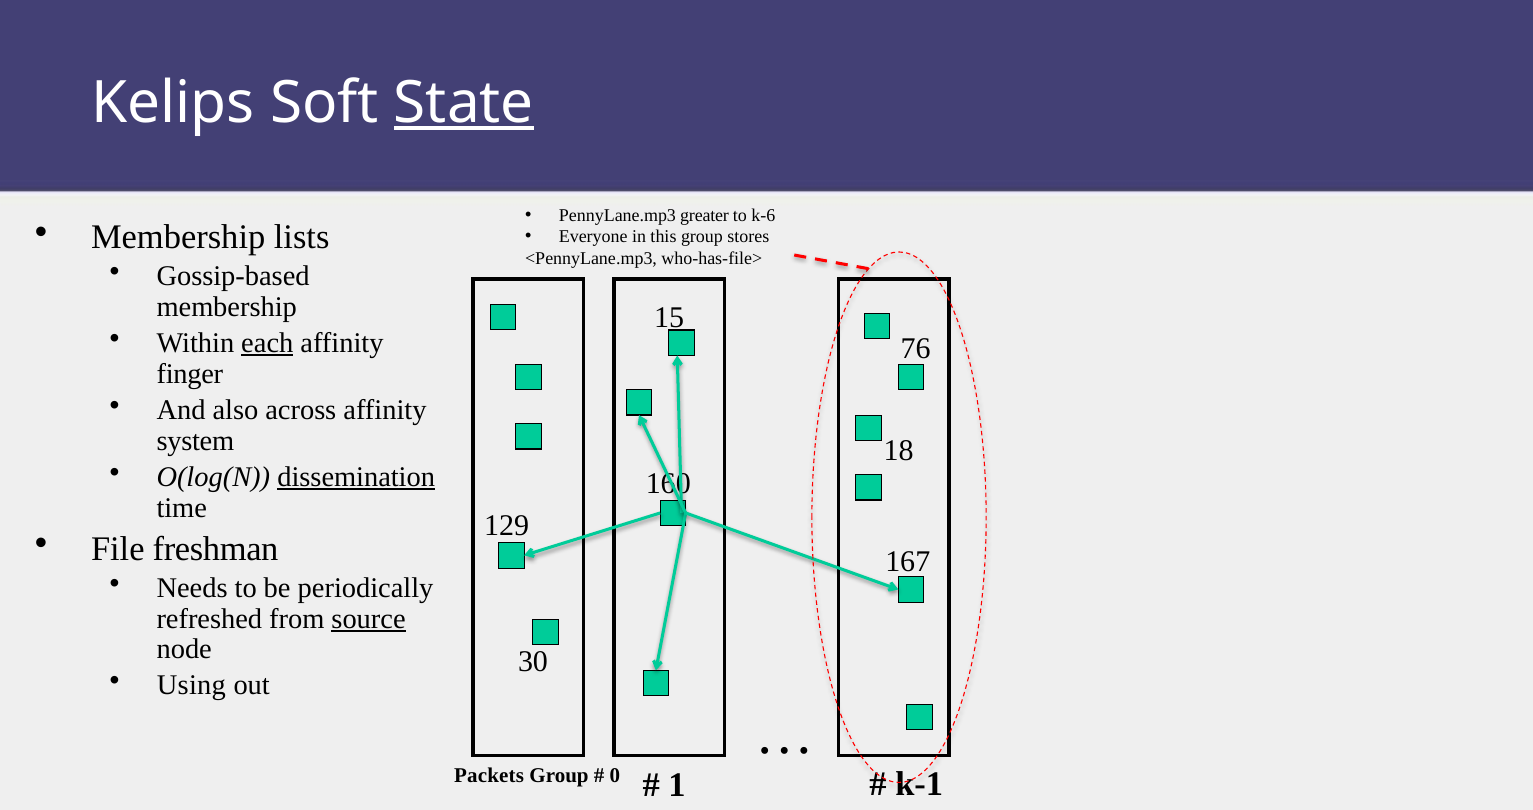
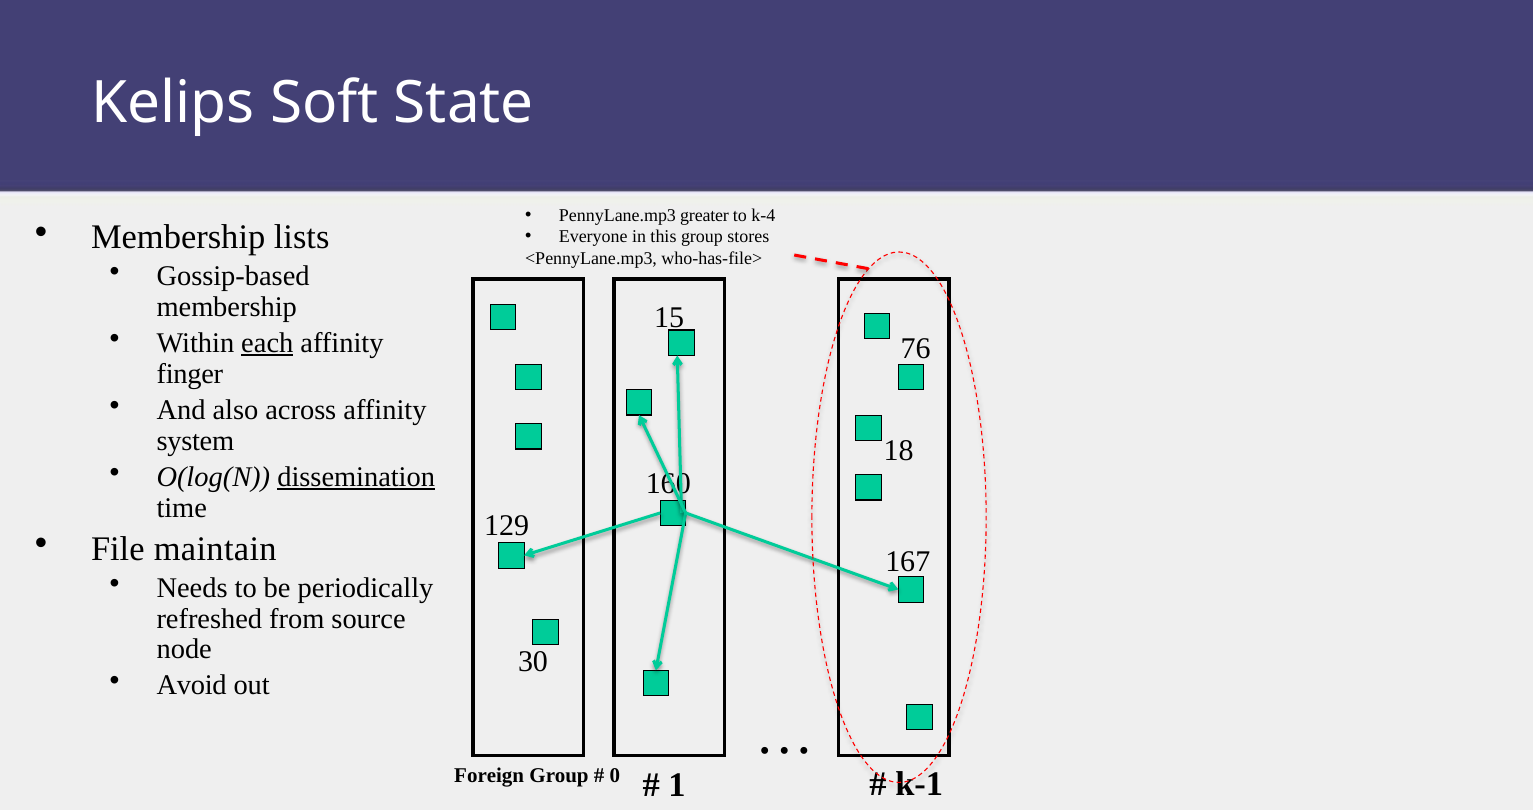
State underline: present -> none
k-6: k-6 -> k-4
freshman: freshman -> maintain
source underline: present -> none
Using: Using -> Avoid
Packets: Packets -> Foreign
